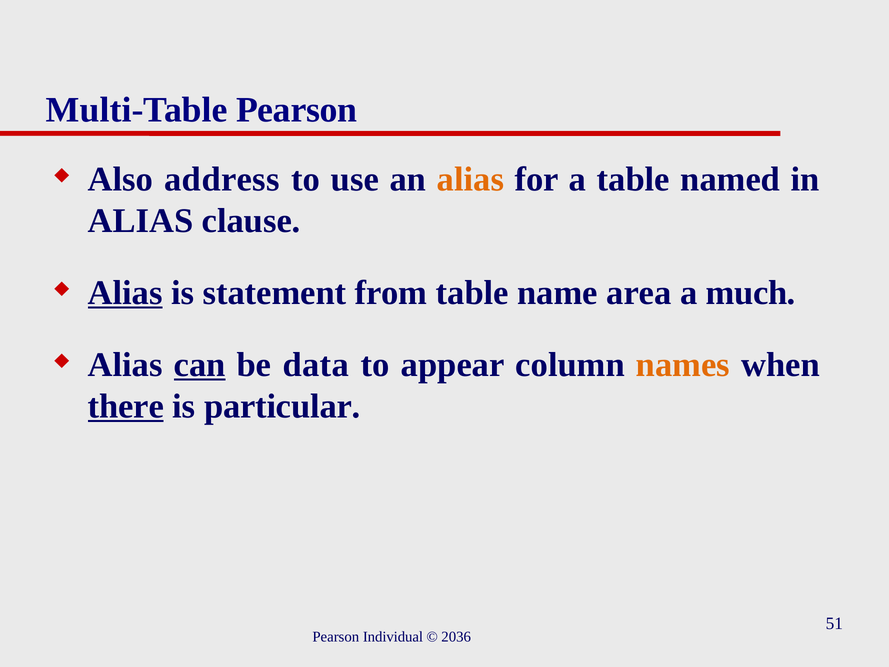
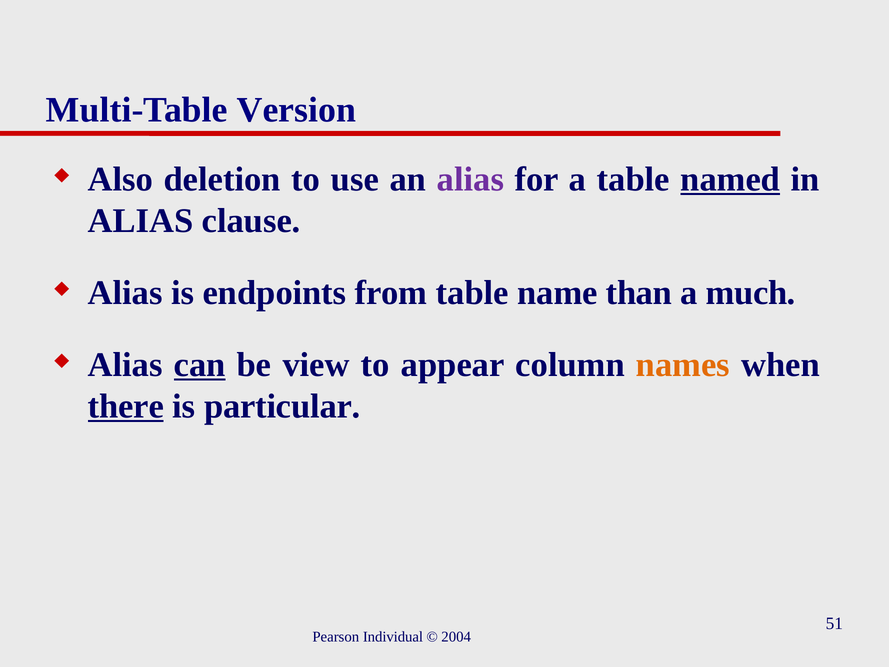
Multi-Table Pearson: Pearson -> Version
address: address -> deletion
alias at (470, 179) colour: orange -> purple
named underline: none -> present
Alias at (125, 293) underline: present -> none
statement: statement -> endpoints
area: area -> than
data: data -> view
2036: 2036 -> 2004
